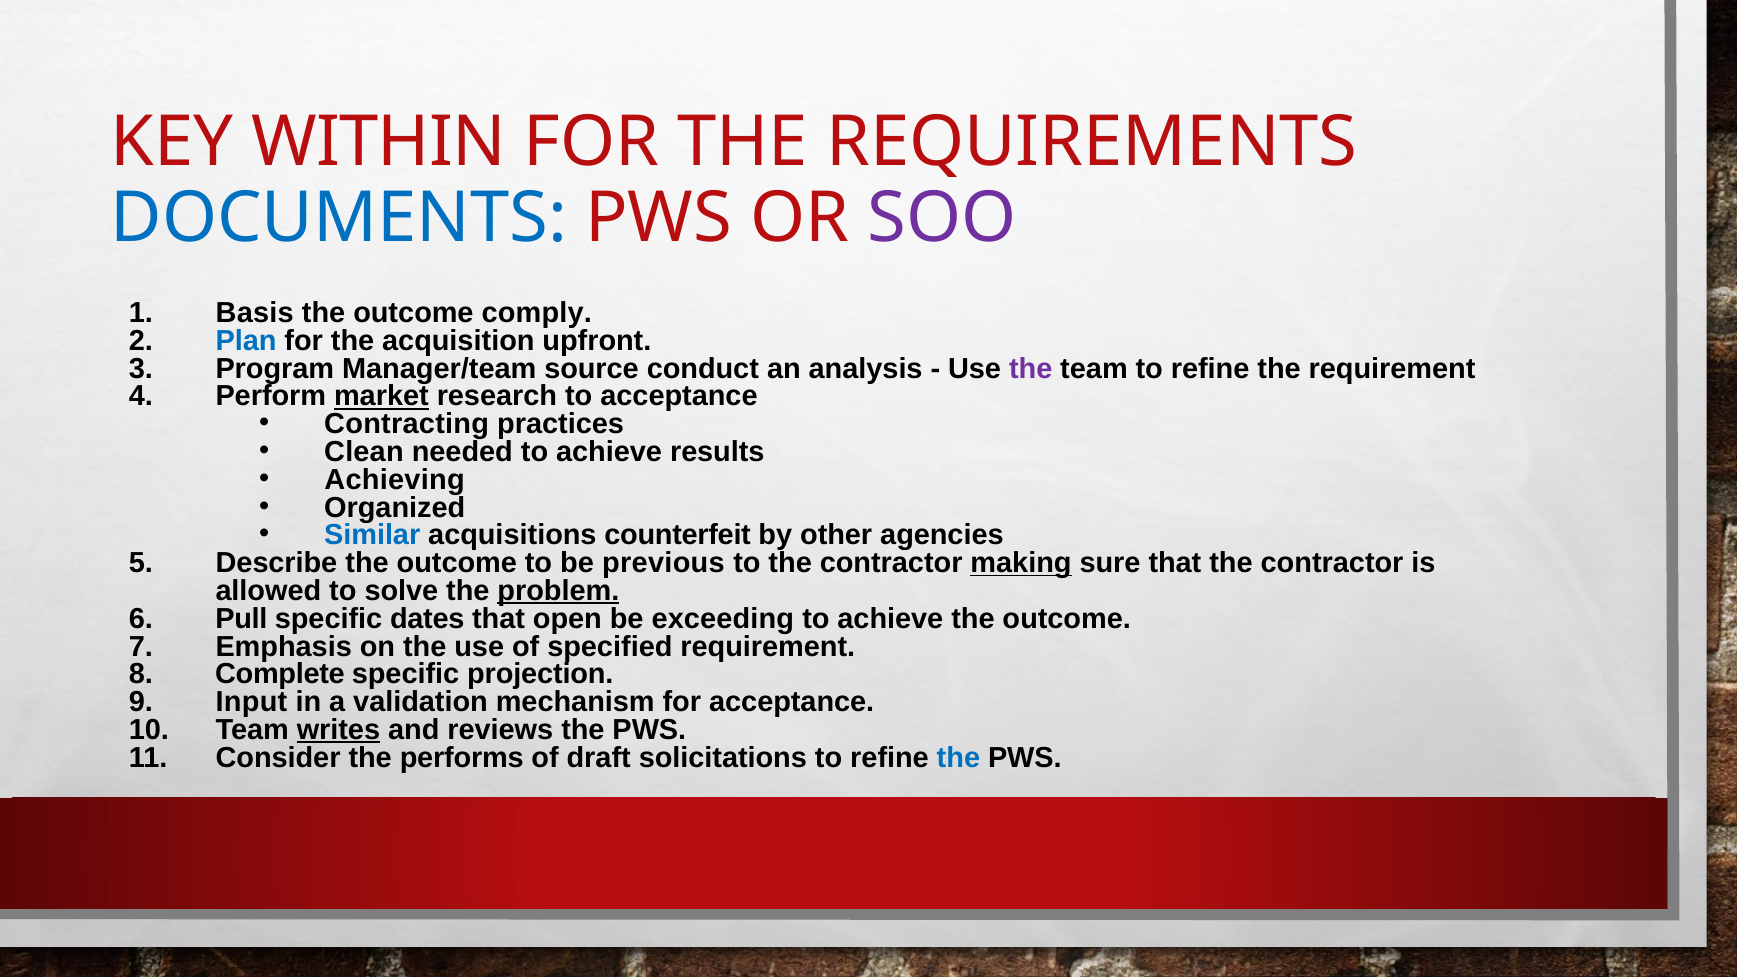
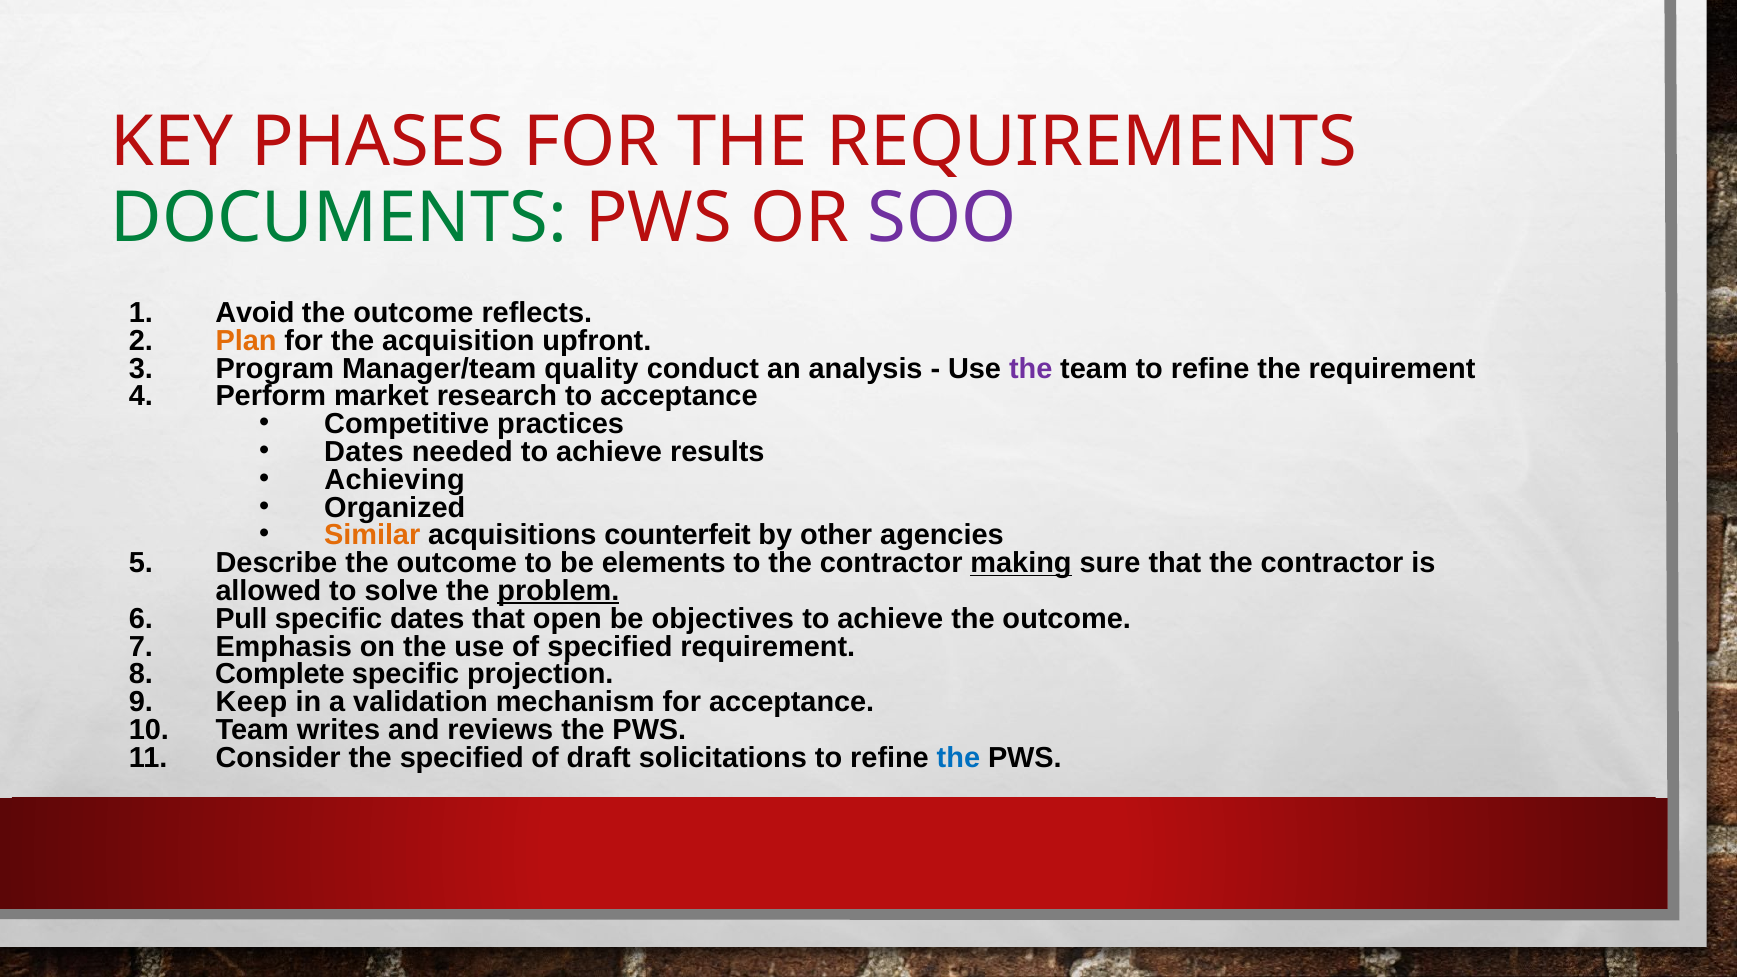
WITHIN: WITHIN -> PHASES
DOCUMENTS colour: blue -> green
Basis: Basis -> Avoid
comply: comply -> reflects
Plan colour: blue -> orange
source: source -> quality
market underline: present -> none
Contracting: Contracting -> Competitive
Clean at (364, 452): Clean -> Dates
Similar colour: blue -> orange
previous: previous -> elements
exceeding: exceeding -> objectives
Input: Input -> Keep
writes underline: present -> none
the performs: performs -> specified
